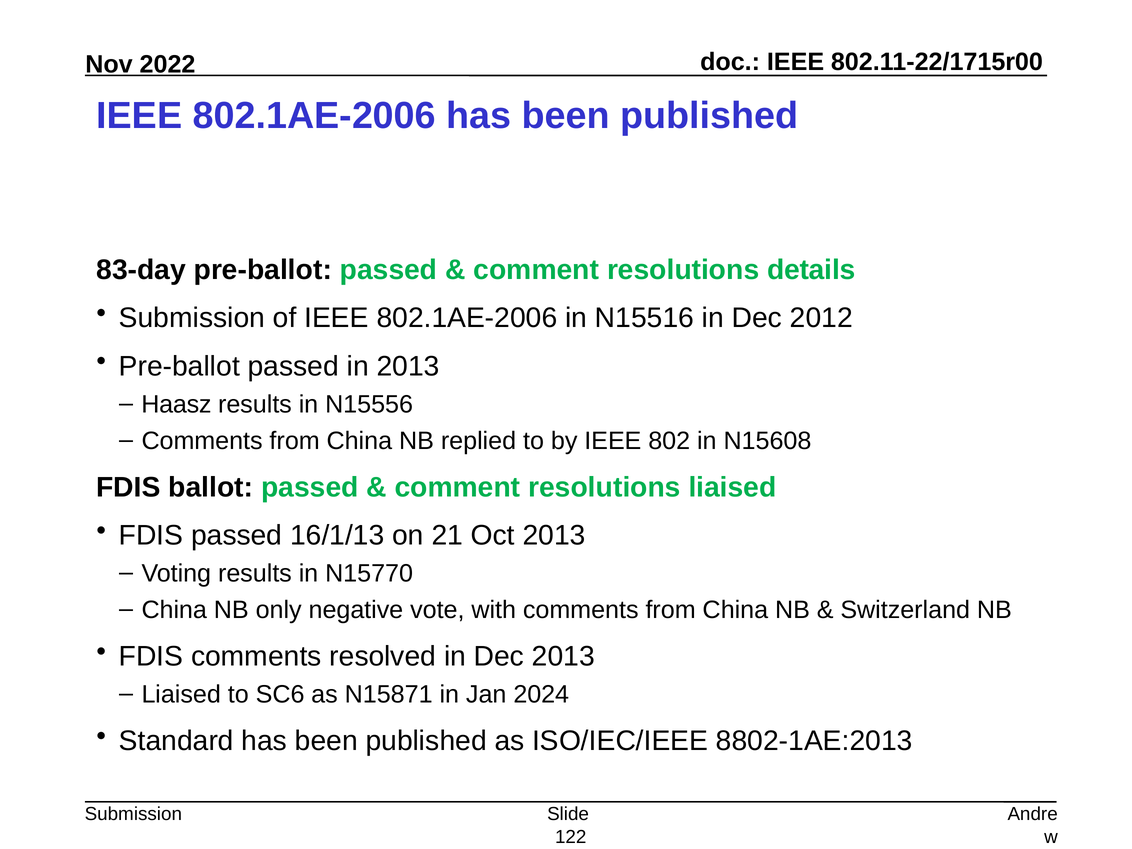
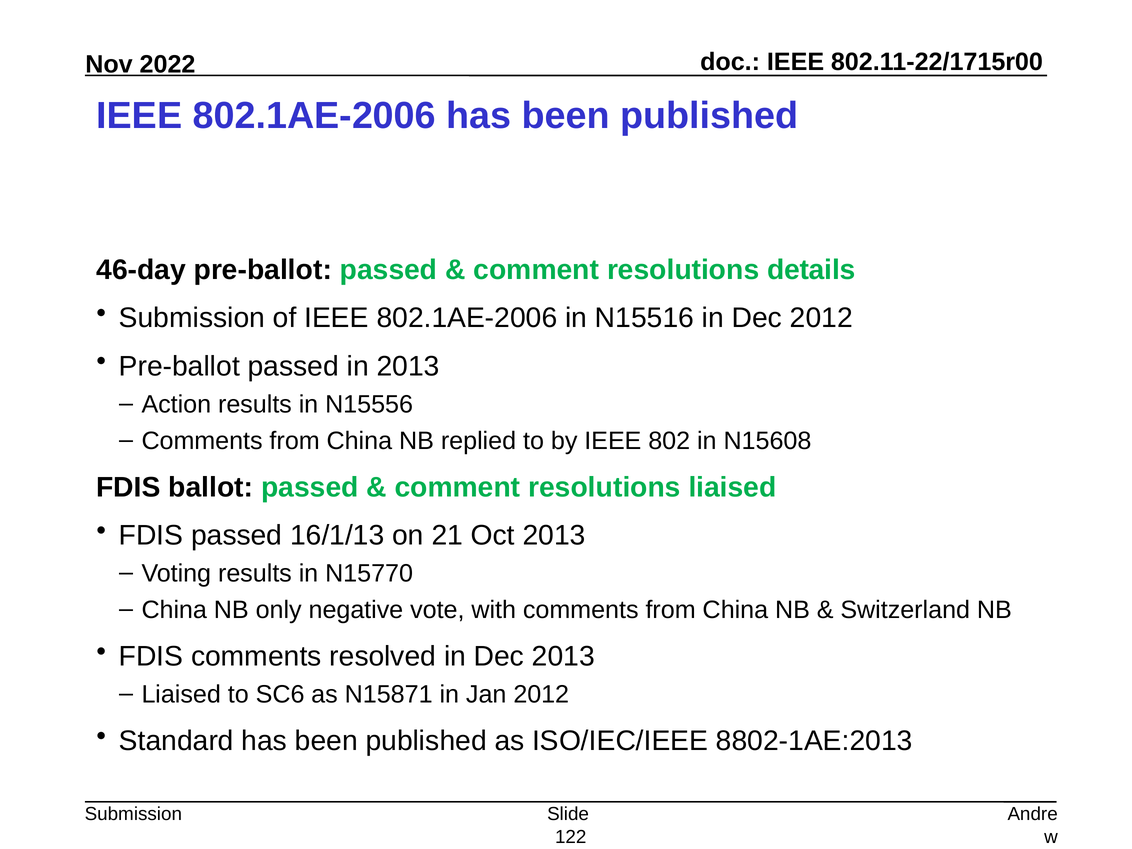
83-day: 83-day -> 46-day
Haasz: Haasz -> Action
Jan 2024: 2024 -> 2012
